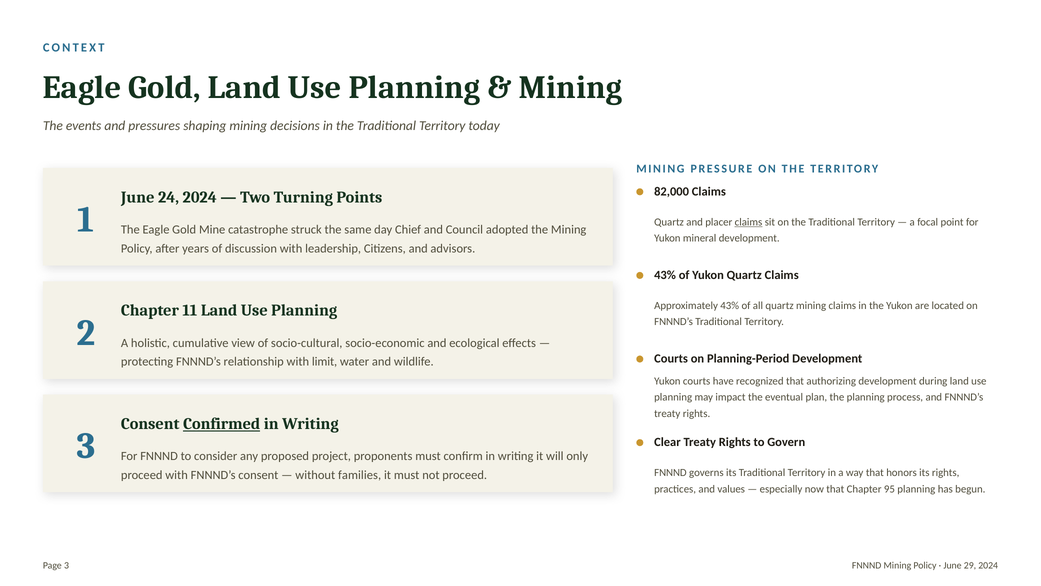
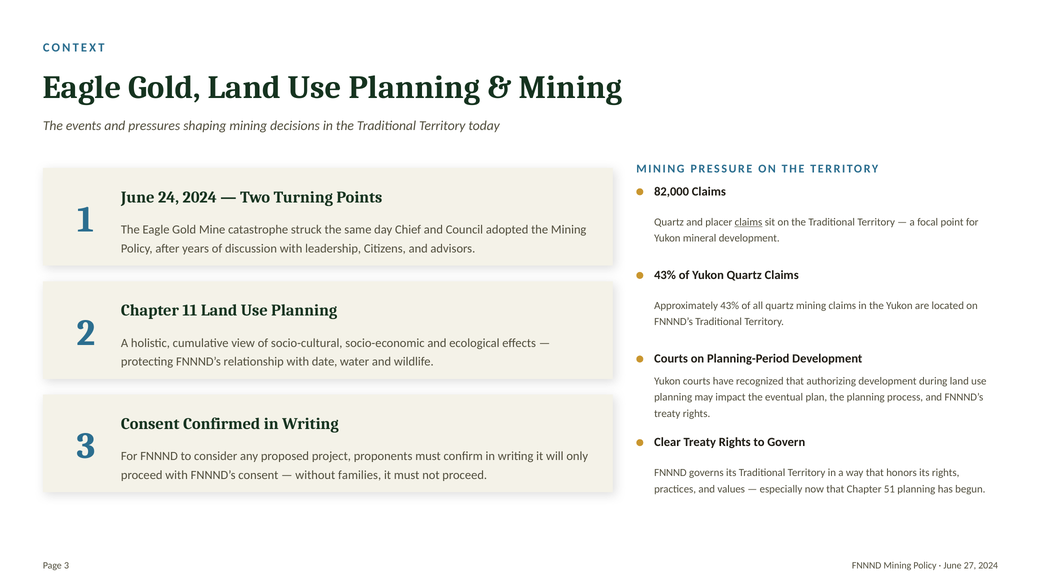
limit: limit -> date
Confirmed underline: present -> none
95: 95 -> 51
29: 29 -> 27
